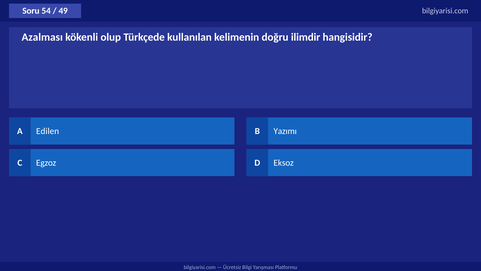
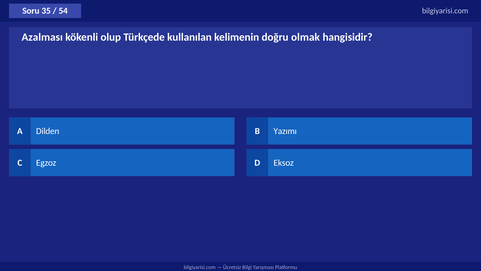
54: 54 -> 35
49: 49 -> 54
ilimdir: ilimdir -> olmak
Edilen: Edilen -> Dilden
